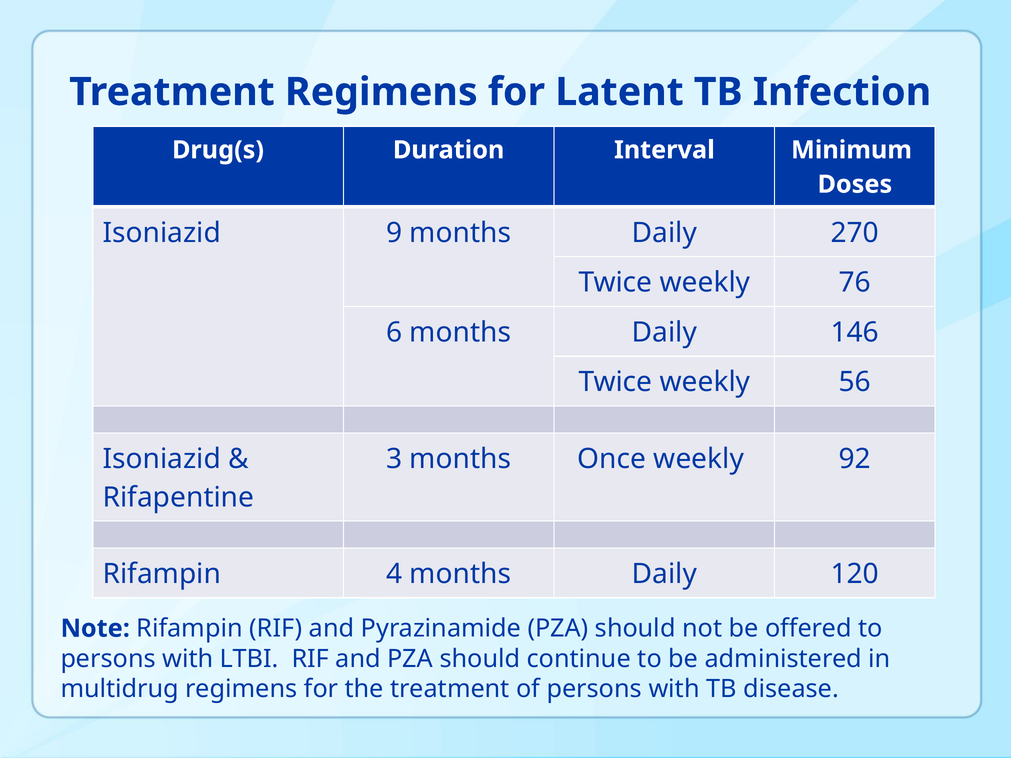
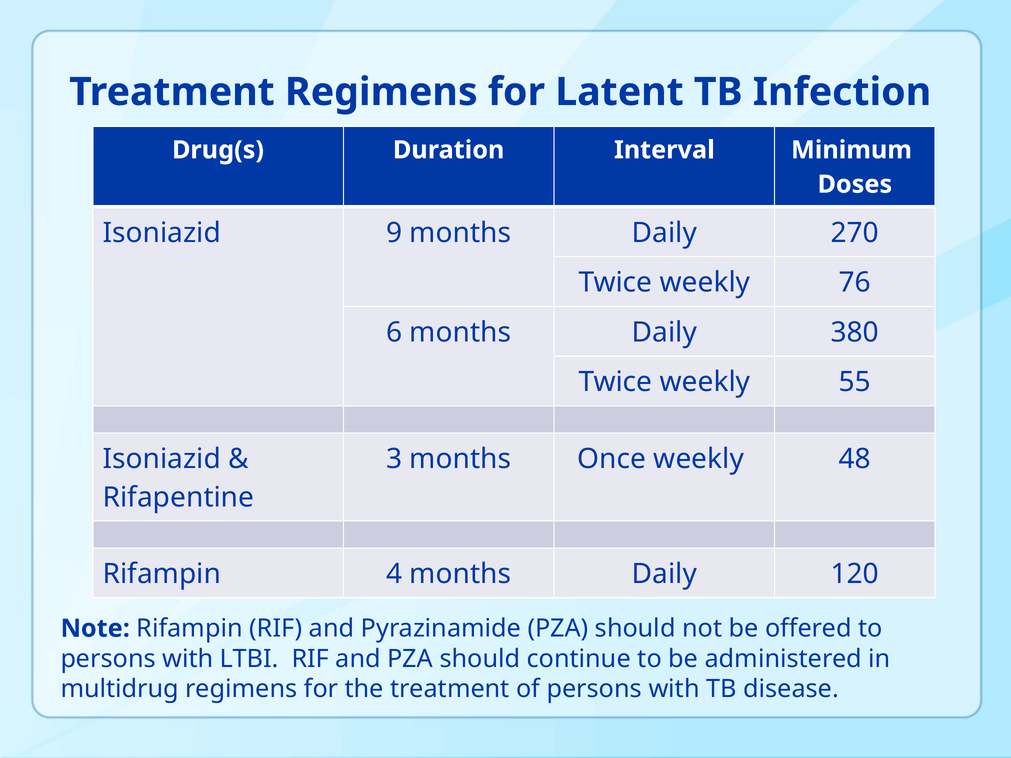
146: 146 -> 380
56: 56 -> 55
92: 92 -> 48
